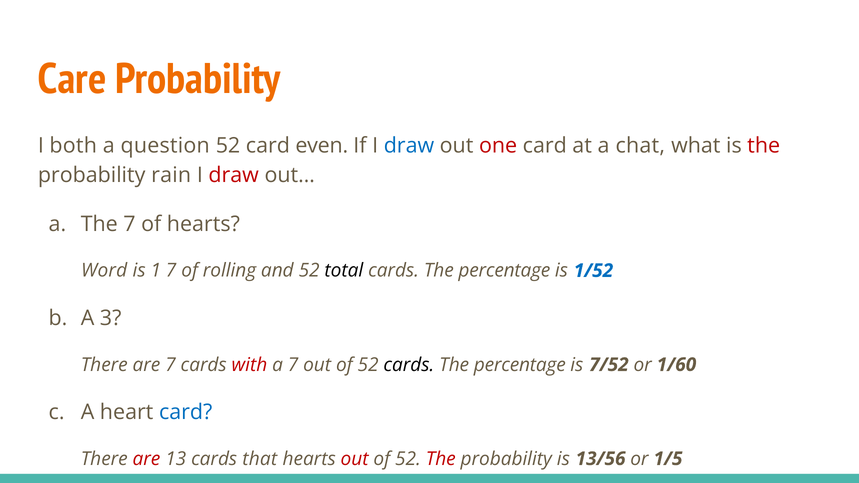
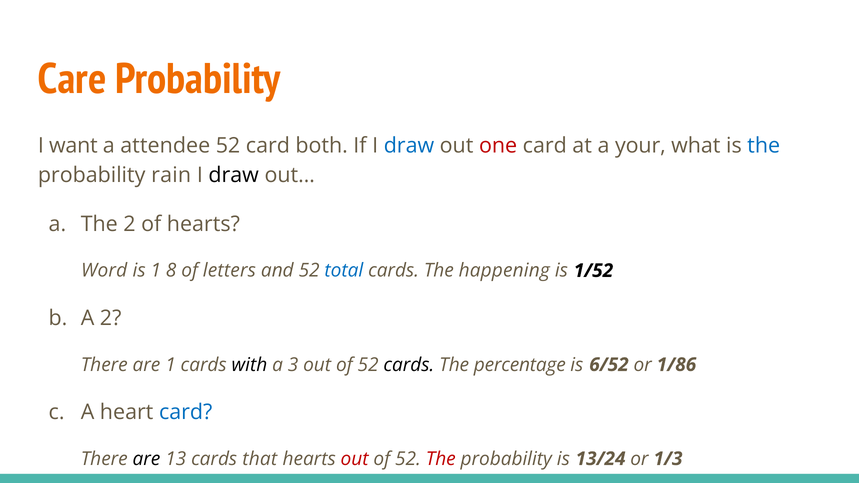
both: both -> want
question: question -> attendee
even: even -> both
chat: chat -> your
the at (764, 146) colour: red -> blue
draw at (234, 175) colour: red -> black
The 7: 7 -> 2
1 7: 7 -> 8
rolling: rolling -> letters
total colour: black -> blue
percentage at (504, 271): percentage -> happening
1/52 colour: blue -> black
A 3: 3 -> 2
are 7: 7 -> 1
with colour: red -> black
a 7: 7 -> 3
7/52: 7/52 -> 6/52
1/60: 1/60 -> 1/86
are at (146, 459) colour: red -> black
13/56: 13/56 -> 13/24
1/5: 1/5 -> 1/3
